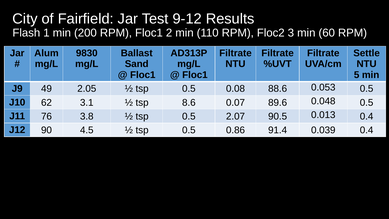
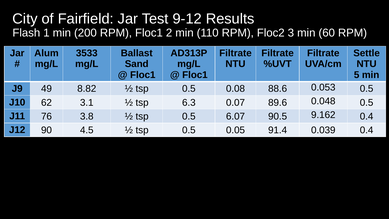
9830: 9830 -> 3533
2.05: 2.05 -> 8.82
8.6: 8.6 -> 6.3
2.07: 2.07 -> 6.07
0.013: 0.013 -> 9.162
0.86: 0.86 -> 0.05
